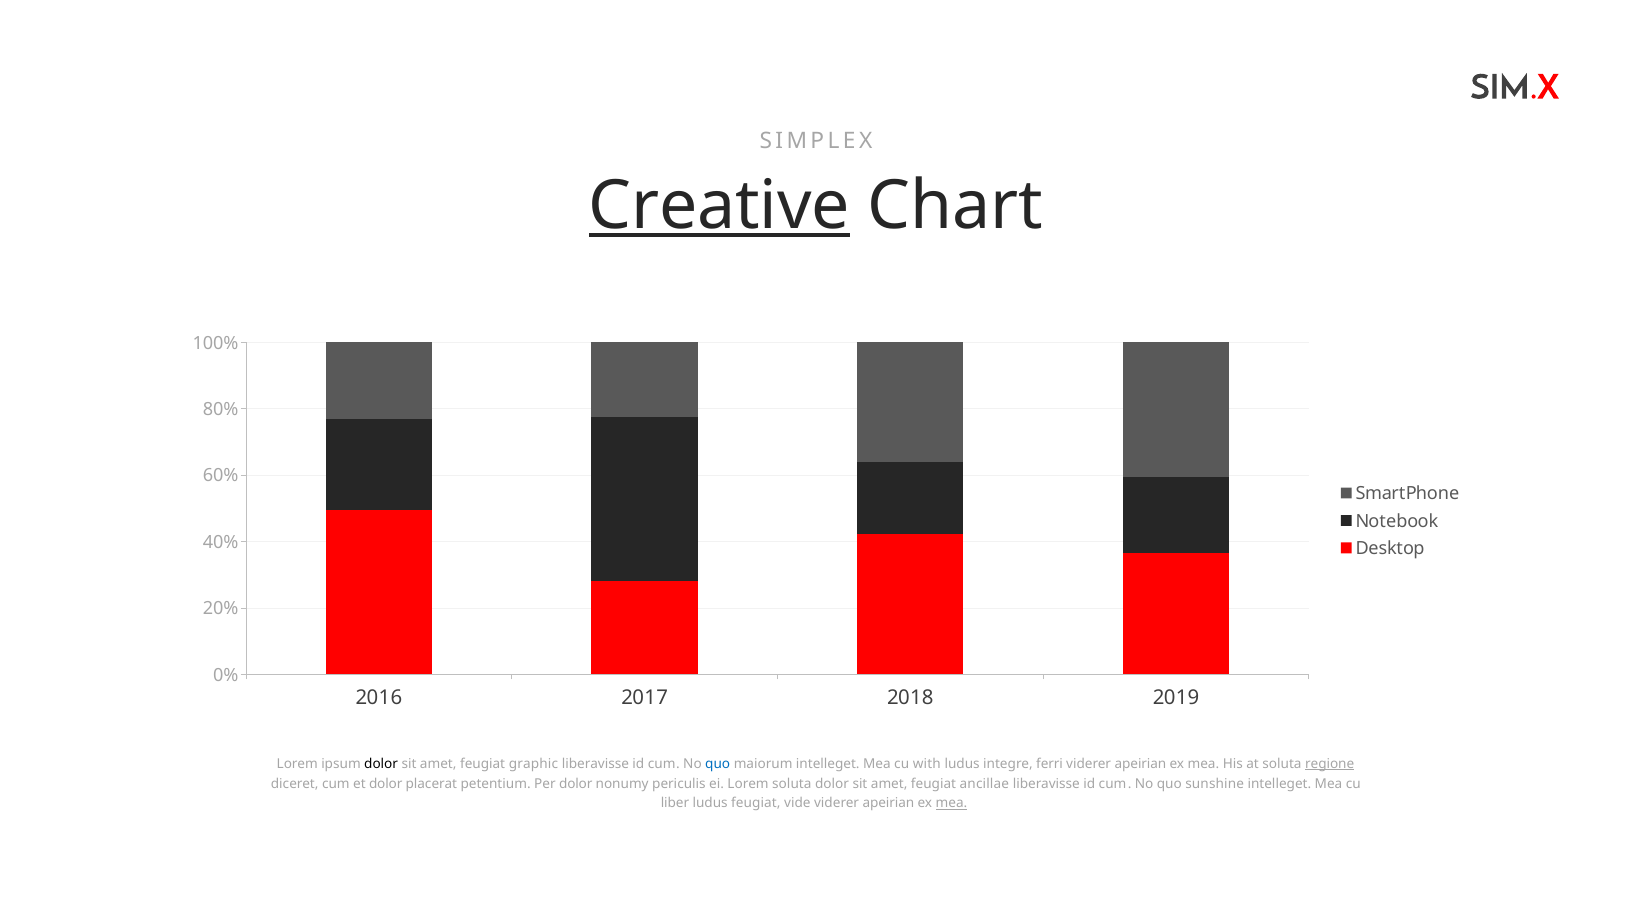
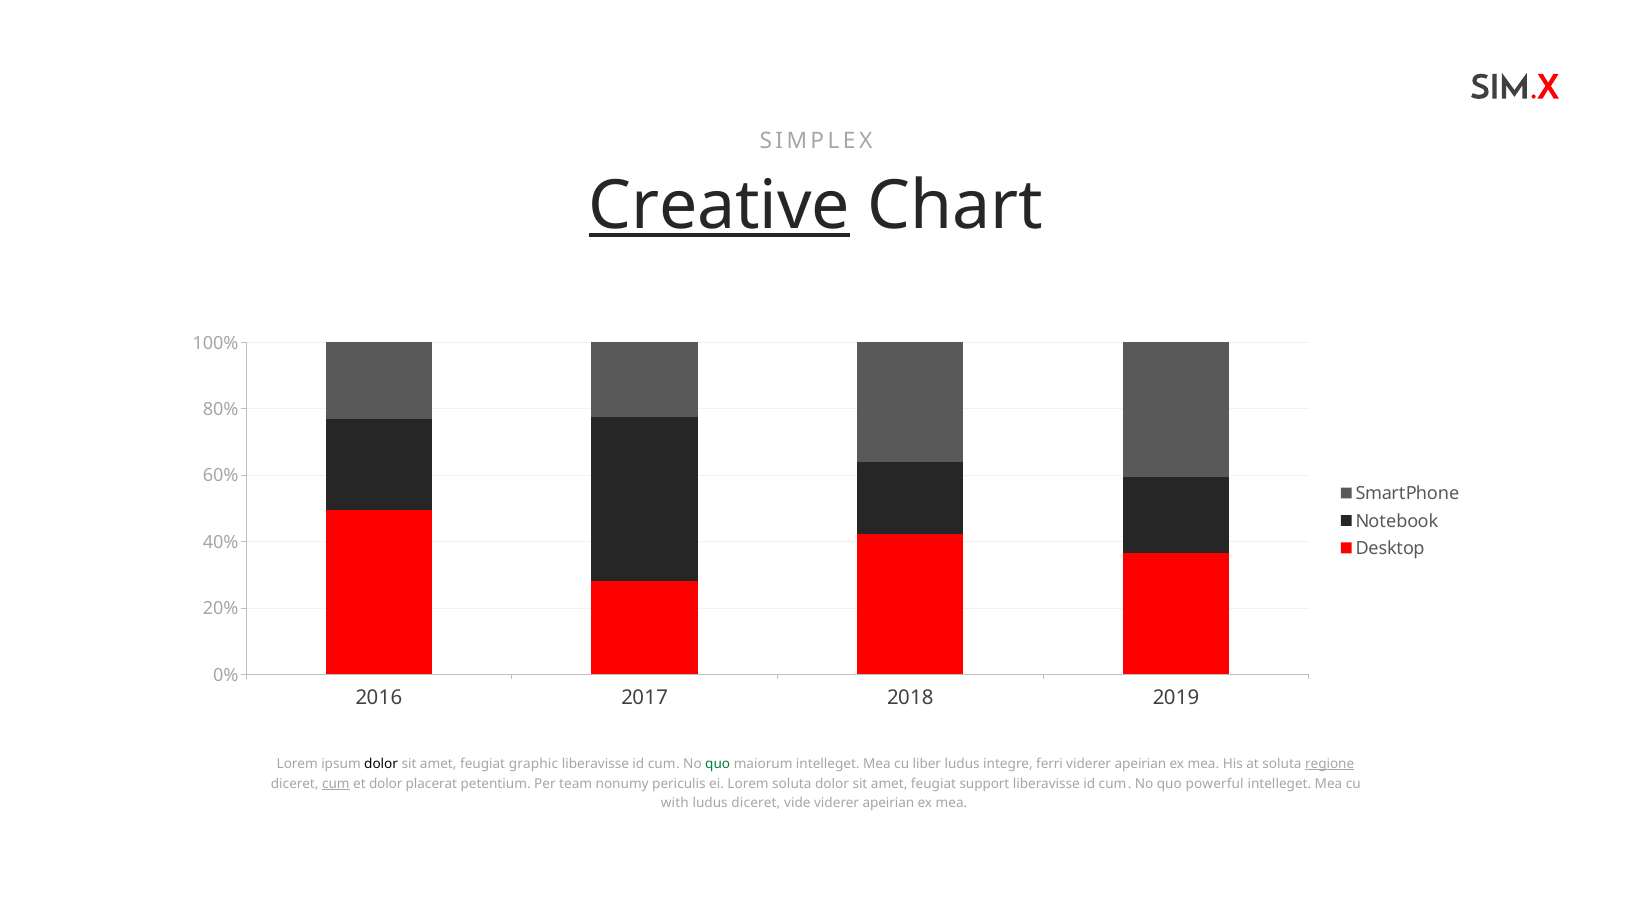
quo at (718, 764) colour: blue -> green
with: with -> liber
cum at (336, 784) underline: none -> present
Per dolor: dolor -> team
ancillae: ancillae -> support
sunshine: sunshine -> powerful
liber: liber -> with
ludus feugiat: feugiat -> diceret
mea at (952, 803) underline: present -> none
